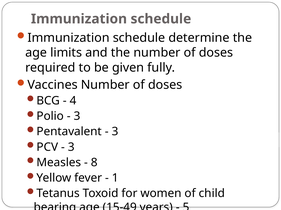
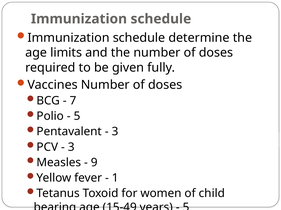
4: 4 -> 7
3 at (77, 117): 3 -> 5
8: 8 -> 9
